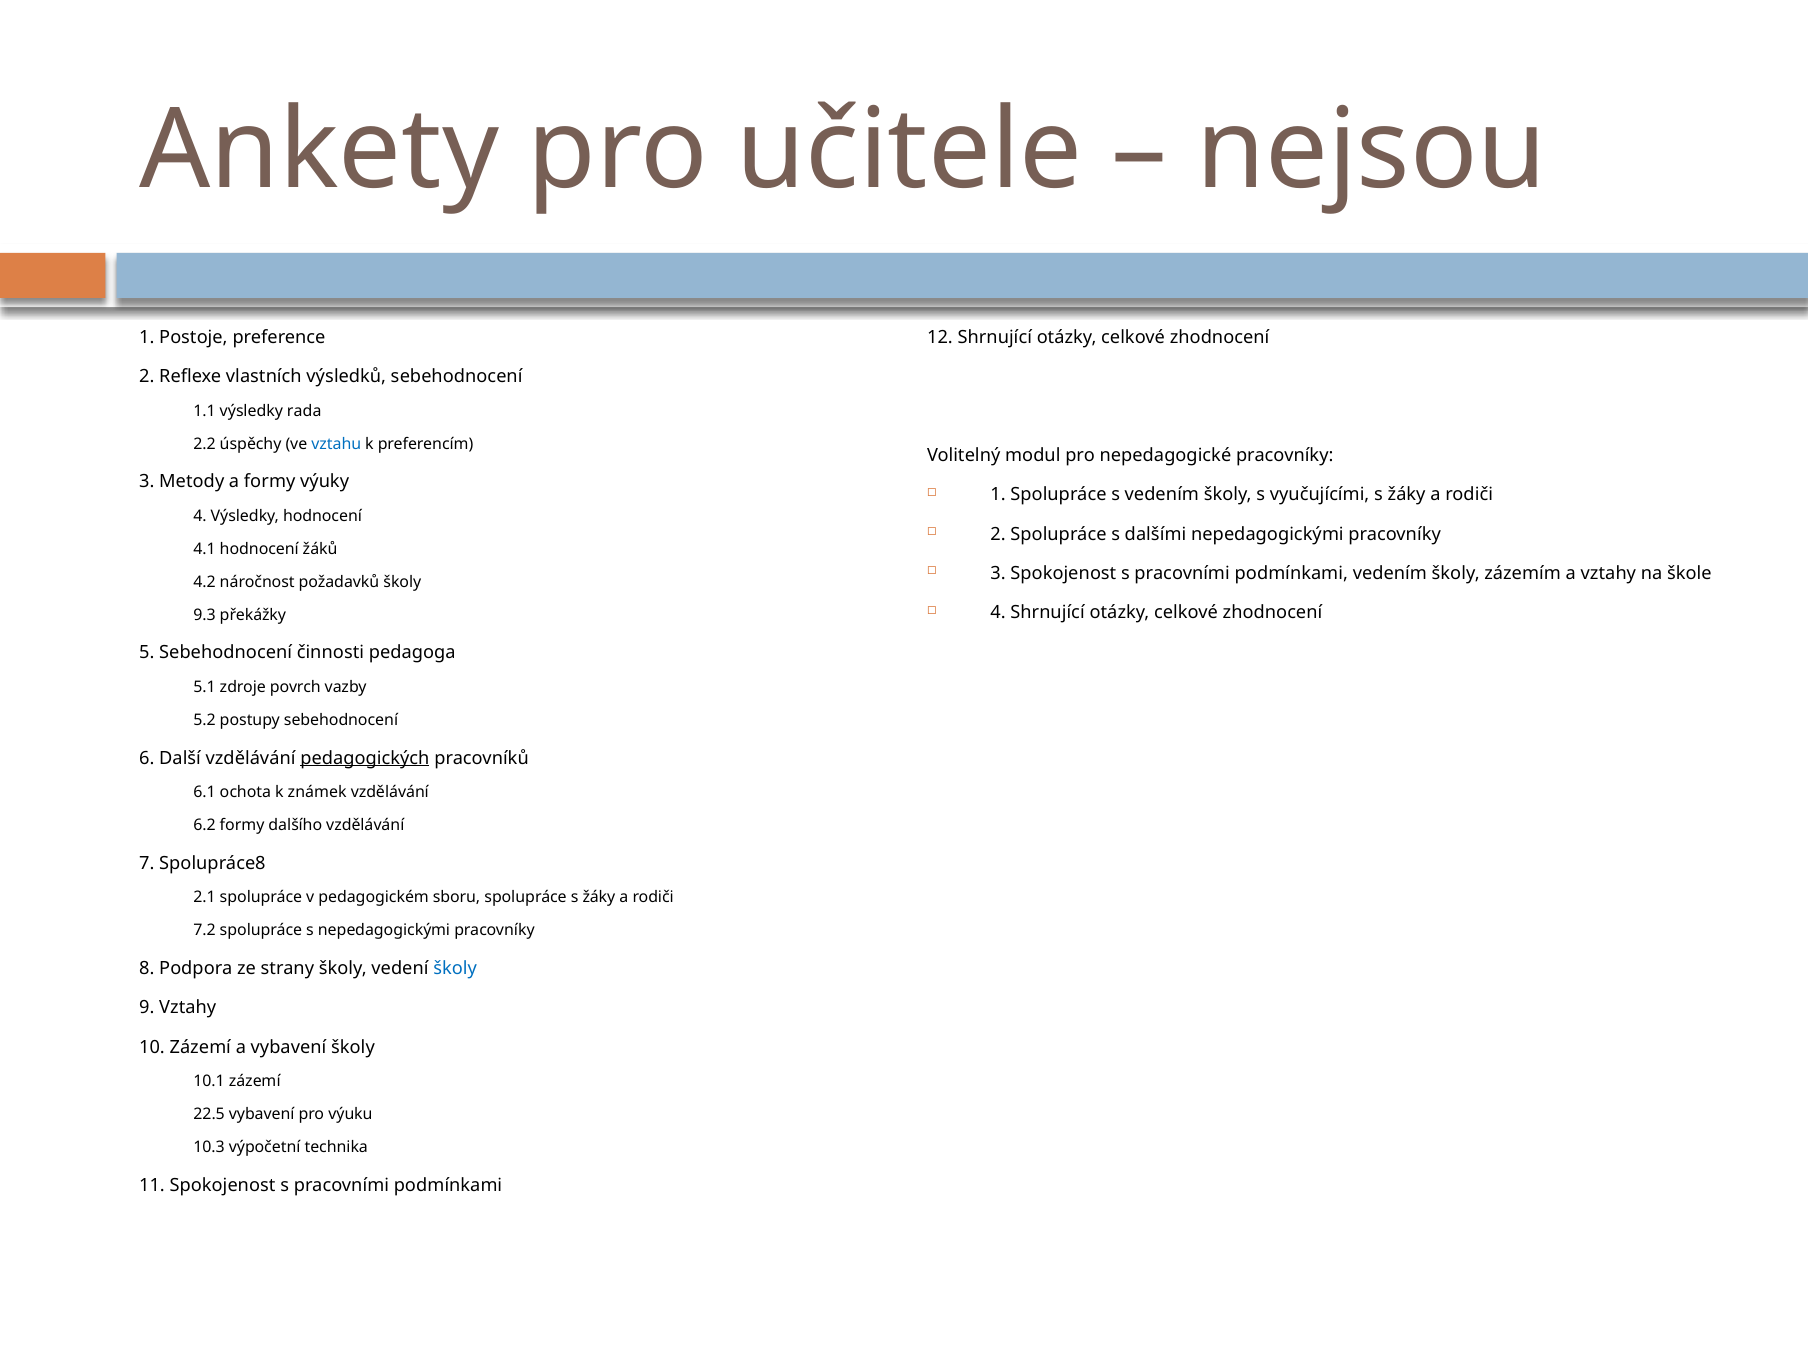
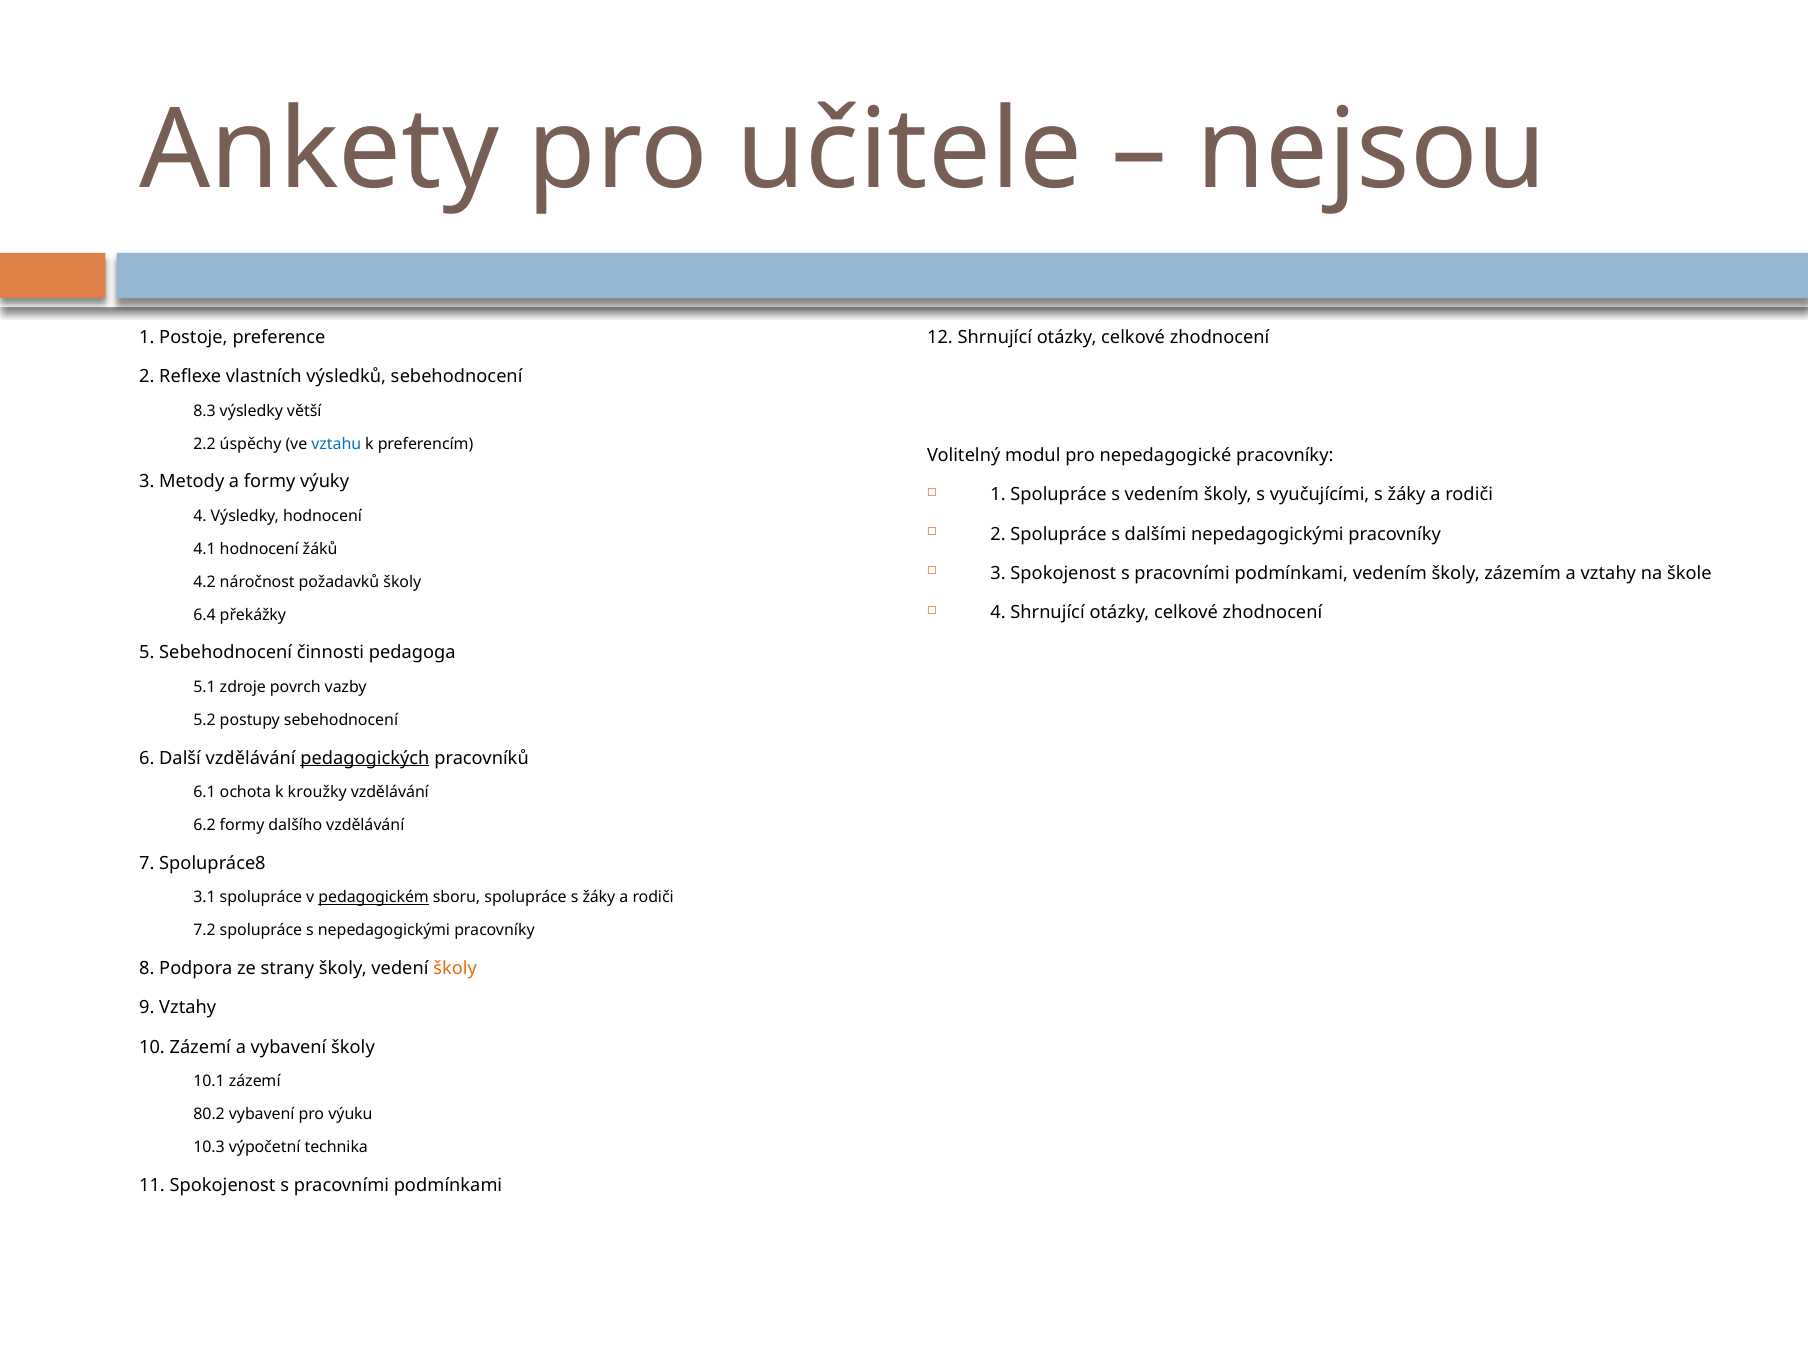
1.1: 1.1 -> 8.3
rada: rada -> větší
9.3: 9.3 -> 6.4
známek: známek -> kroužky
2.1: 2.1 -> 3.1
pedagogickém underline: none -> present
školy at (455, 969) colour: blue -> orange
22.5: 22.5 -> 80.2
